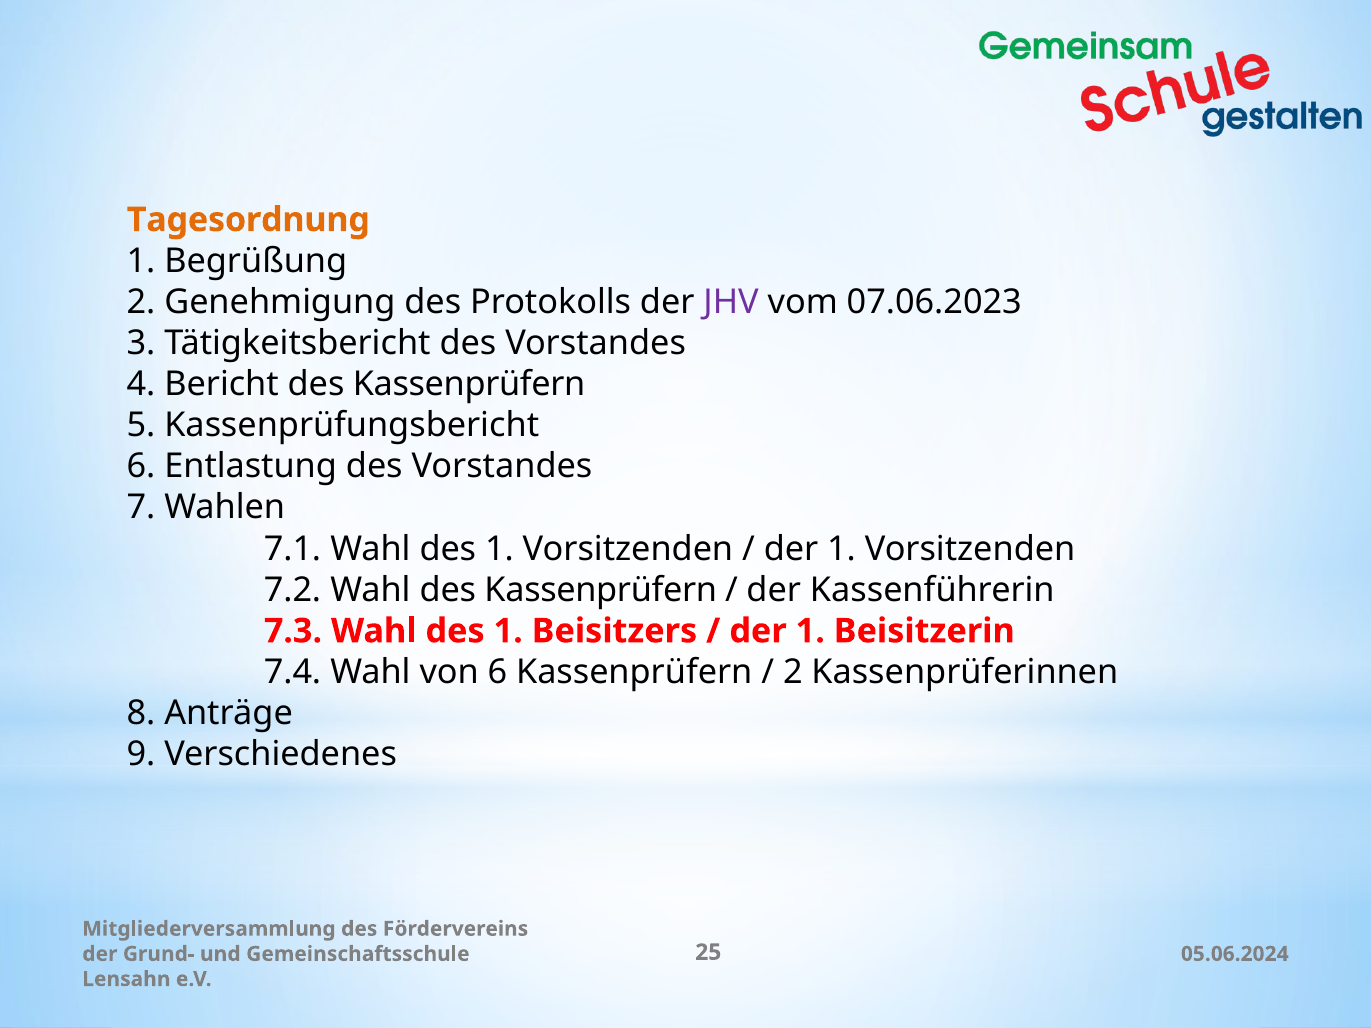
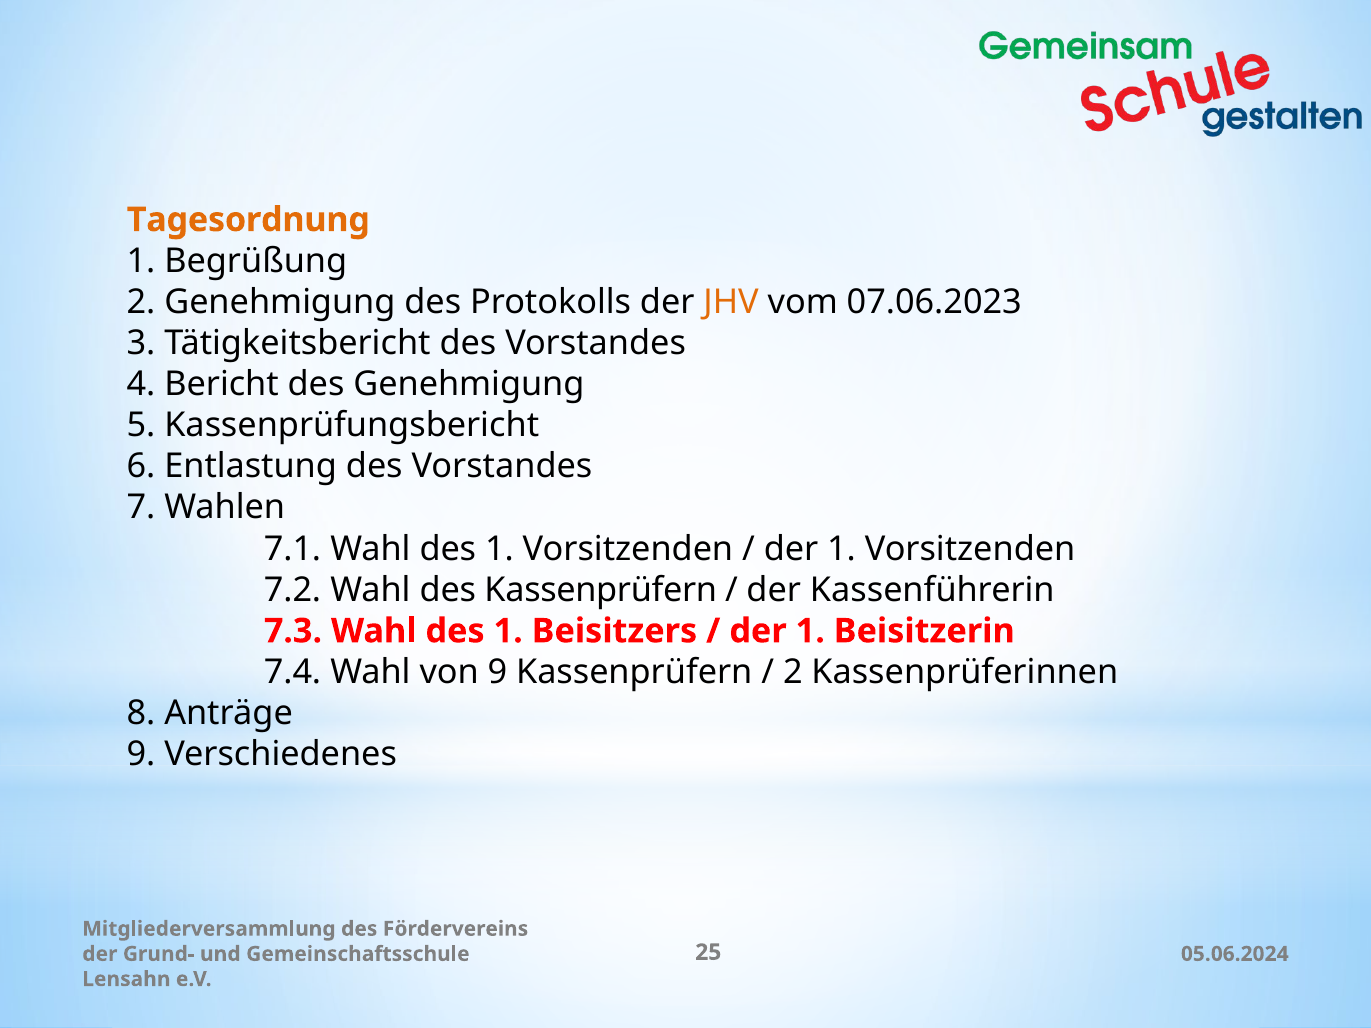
JHV colour: purple -> orange
Bericht des Kassenprüfern: Kassenprüfern -> Genehmigung
von 6: 6 -> 9
